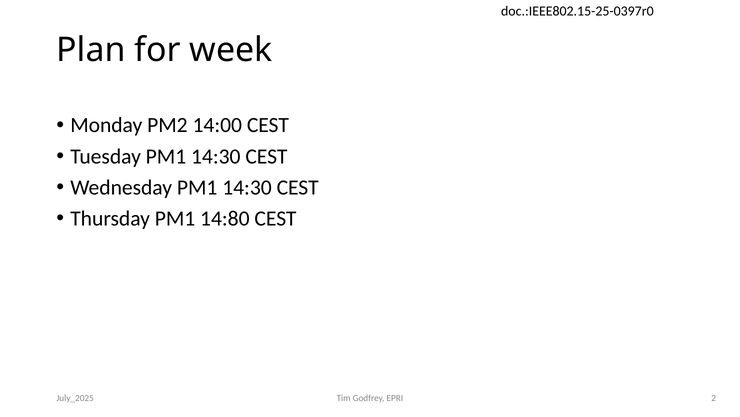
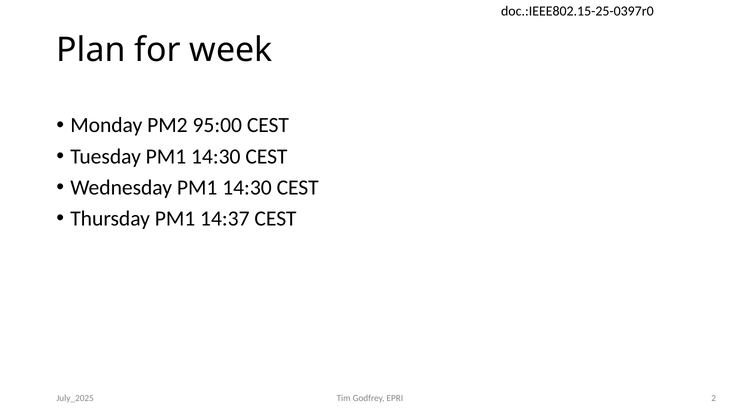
14:00: 14:00 -> 95:00
14:80: 14:80 -> 14:37
